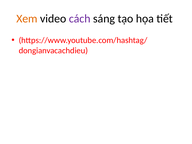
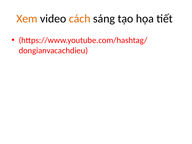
cách colour: purple -> orange
